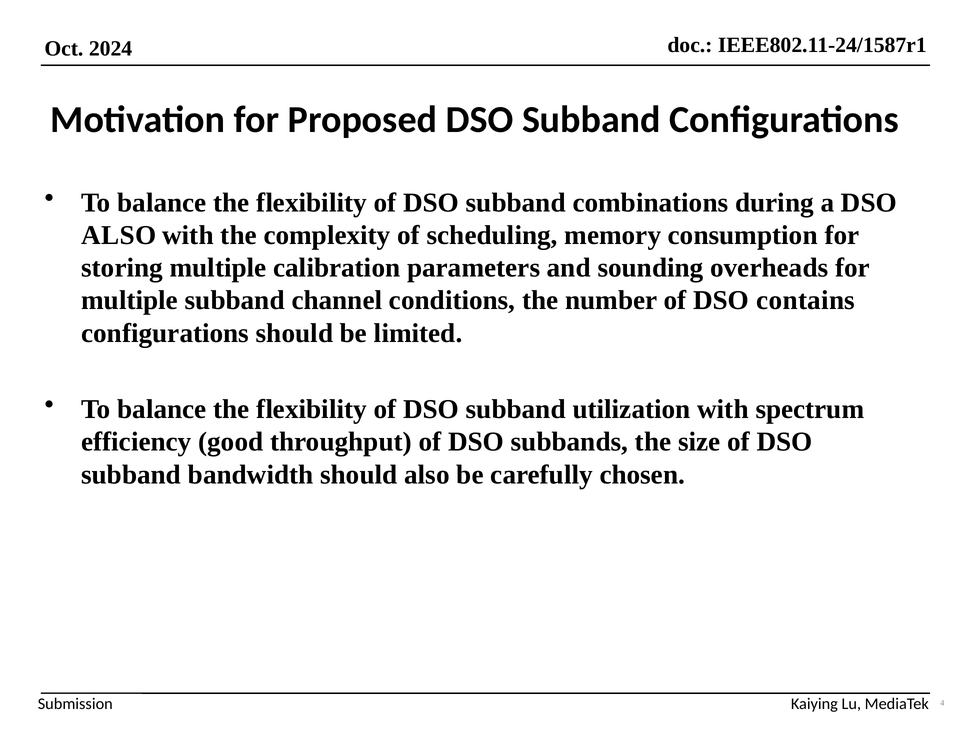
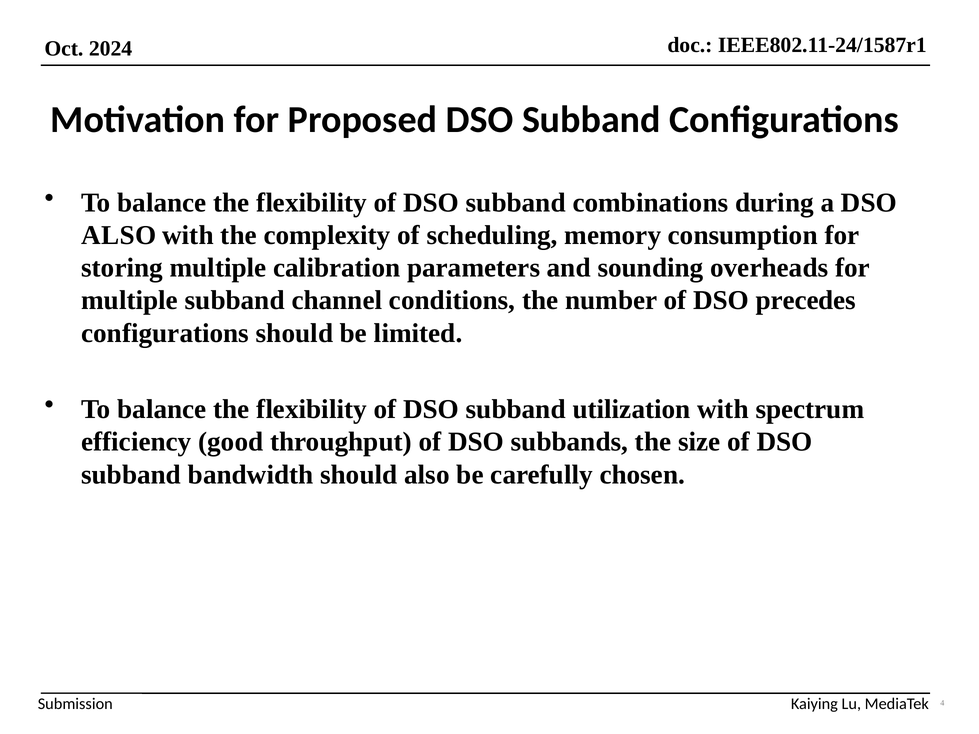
contains: contains -> precedes
